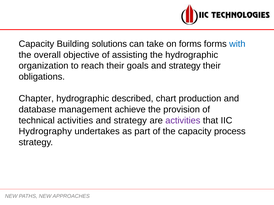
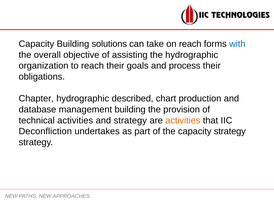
on forms: forms -> reach
goals and strategy: strategy -> process
management achieve: achieve -> building
activities at (183, 121) colour: purple -> orange
Hydrography: Hydrography -> Deconfliction
capacity process: process -> strategy
